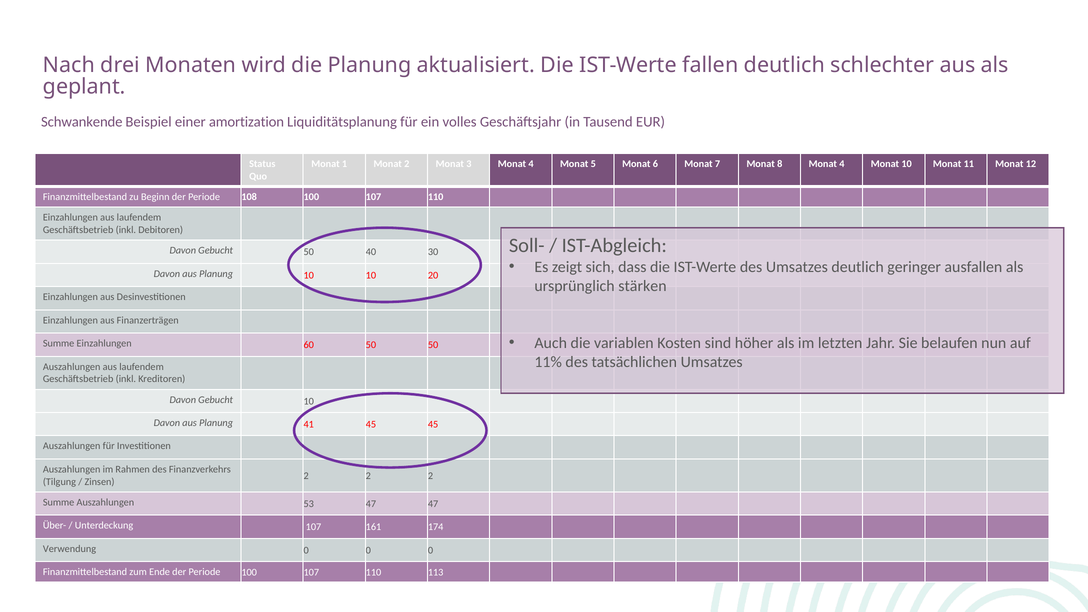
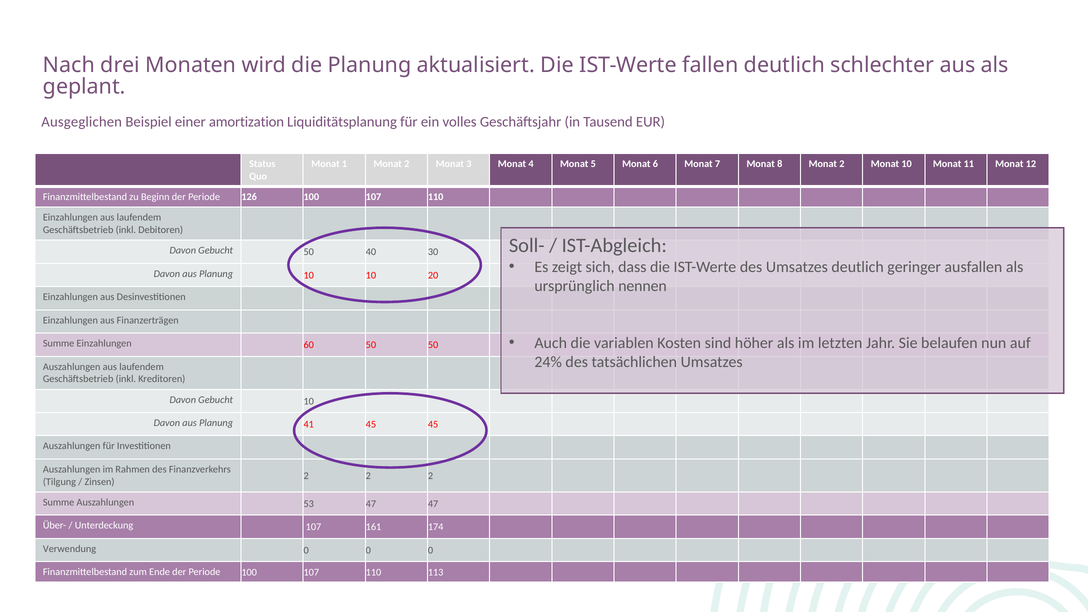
Schwankende: Schwankende -> Ausgeglichen
8 Monat 4: 4 -> 2
108: 108 -> 126
stärken: stärken -> nennen
11%: 11% -> 24%
